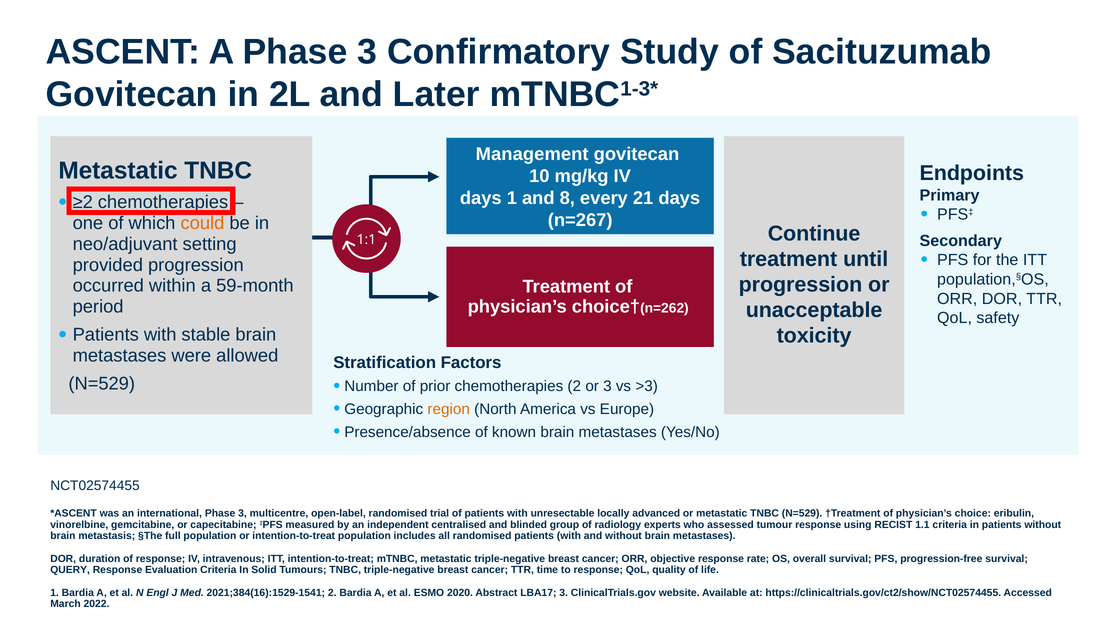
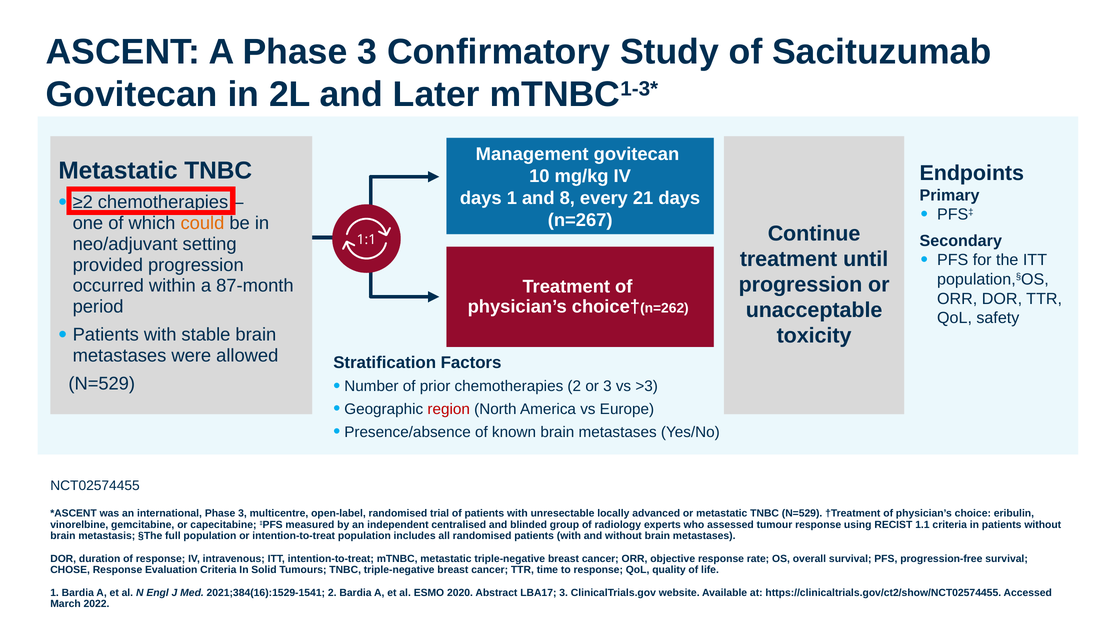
59-month: 59-month -> 87-month
region colour: orange -> red
QUERY: QUERY -> CHOSE
